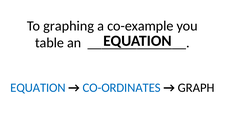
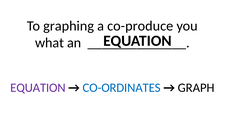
co-example: co-example -> co-produce
table: table -> what
EQUATION at (38, 88) colour: blue -> purple
